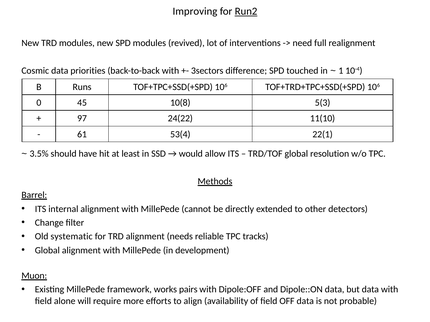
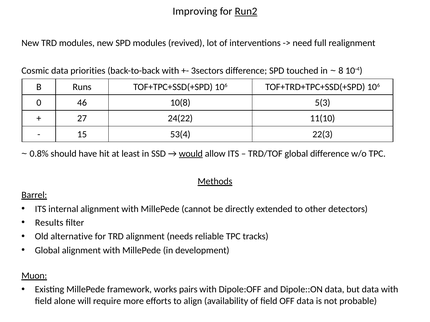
1: 1 -> 8
45: 45 -> 46
97: 97 -> 27
61: 61 -> 15
22(1: 22(1 -> 22(3
3.5%: 3.5% -> 0.8%
would underline: none -> present
global resolution: resolution -> difference
Change: Change -> Results
systematic: systematic -> alternative
